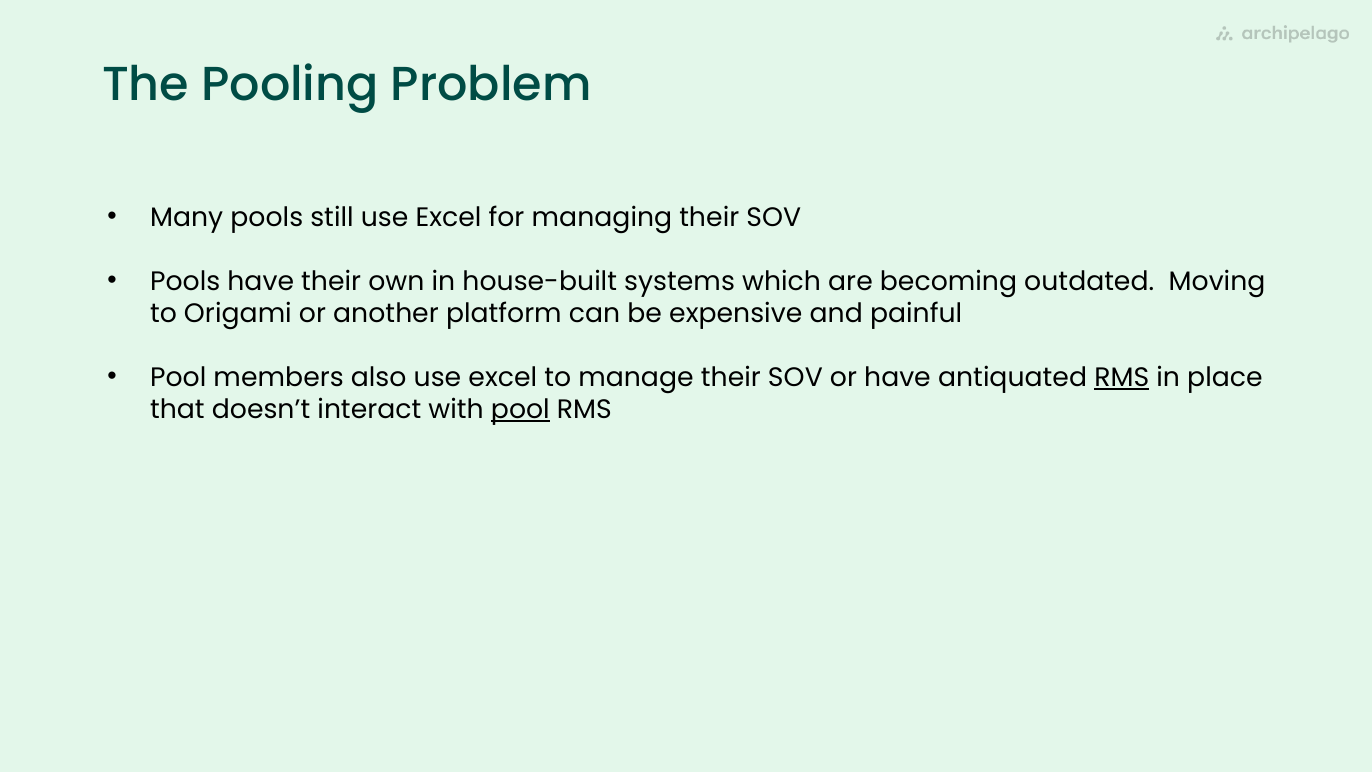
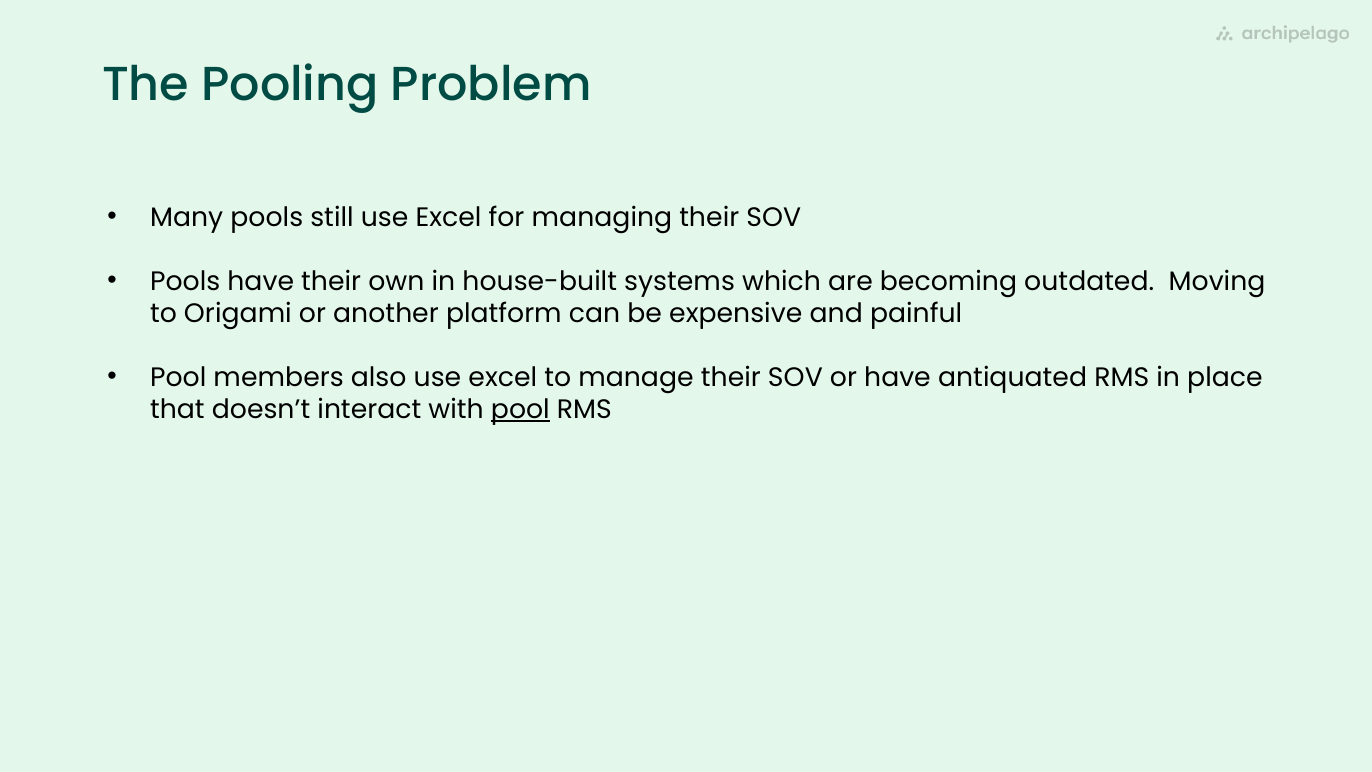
RMS at (1122, 377) underline: present -> none
